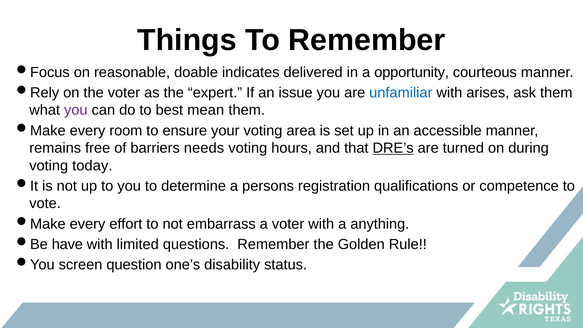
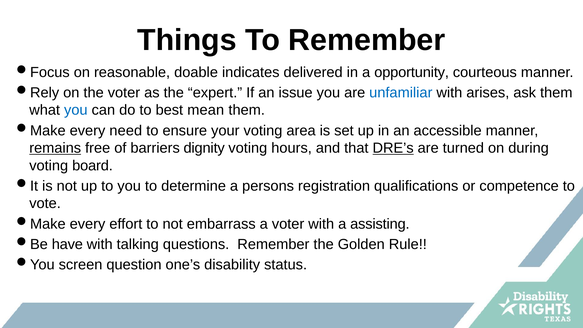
you at (76, 110) colour: purple -> blue
room: room -> need
remains underline: none -> present
needs: needs -> dignity
today: today -> board
anything: anything -> assisting
limited: limited -> talking
